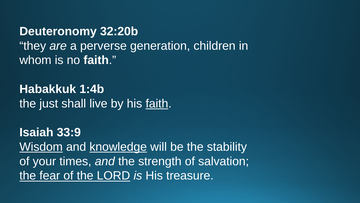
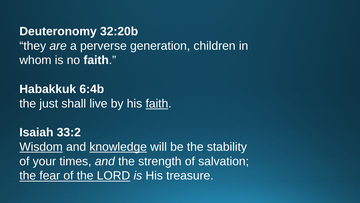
1:4b: 1:4b -> 6:4b
33:9: 33:9 -> 33:2
